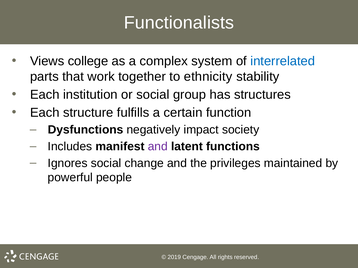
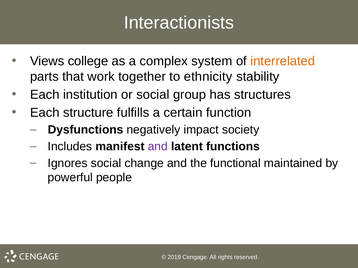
Functionalists: Functionalists -> Interactionists
interrelated colour: blue -> orange
privileges: privileges -> functional
